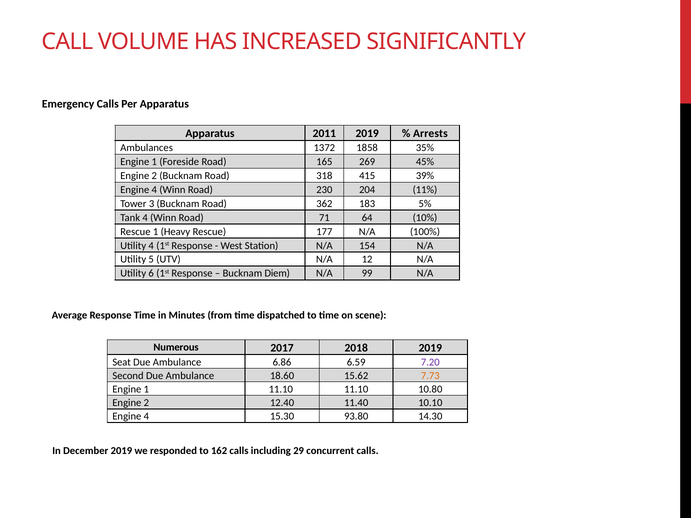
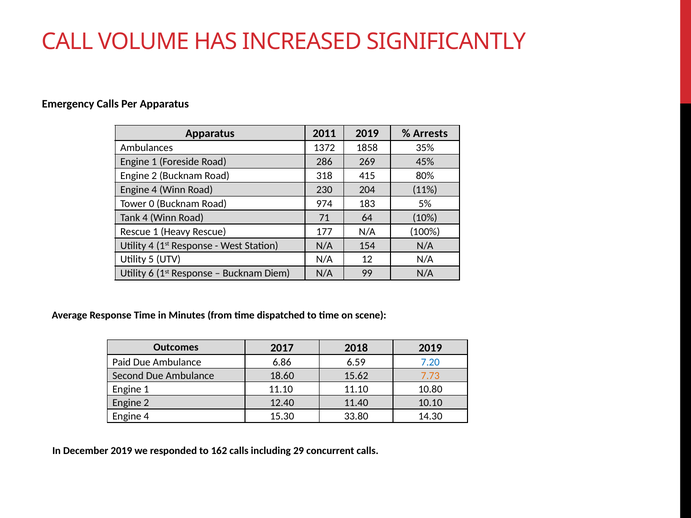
165: 165 -> 286
39%: 39% -> 80%
3: 3 -> 0
362: 362 -> 974
Numerous: Numerous -> Outcomes
Seat: Seat -> Paid
7.20 colour: purple -> blue
93.80: 93.80 -> 33.80
